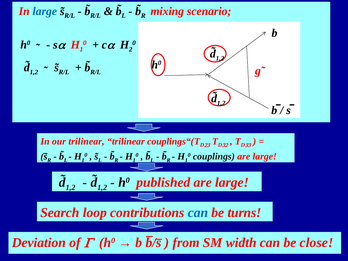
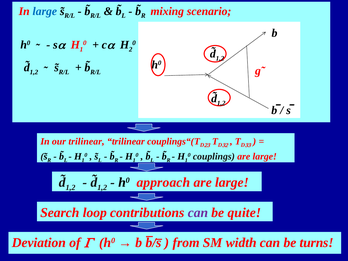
published: published -> approach
can at (198, 213) colour: blue -> purple
turns: turns -> quite
close: close -> turns
